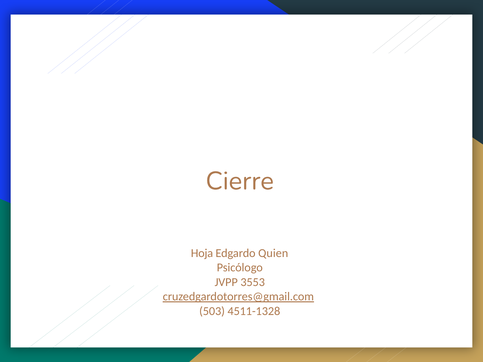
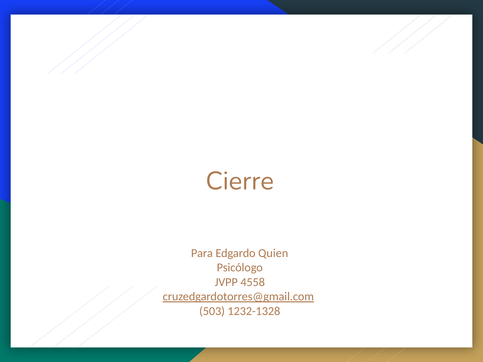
Hoja: Hoja -> Para
3553: 3553 -> 4558
4511-1328: 4511-1328 -> 1232-1328
